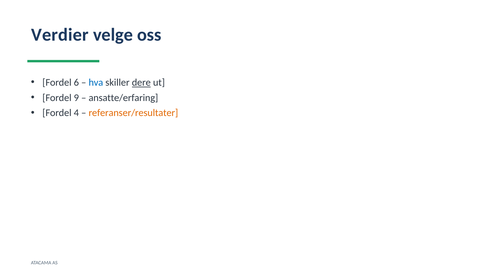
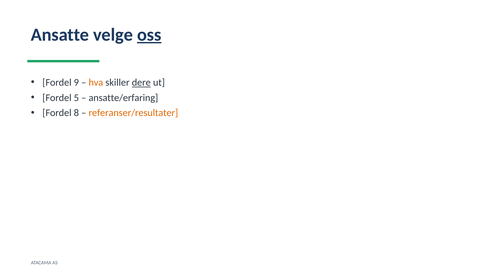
Verdier: Verdier -> Ansatte
oss underline: none -> present
6: 6 -> 9
hva colour: blue -> orange
9: 9 -> 5
4: 4 -> 8
